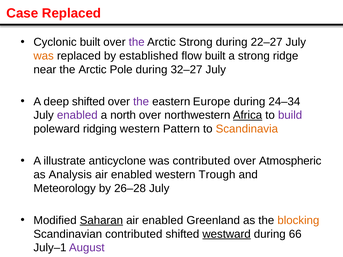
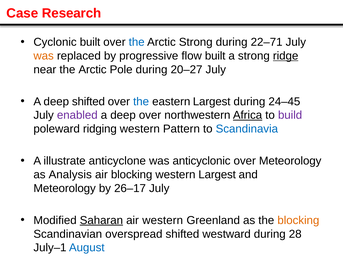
Case Replaced: Replaced -> Research
the at (137, 42) colour: purple -> blue
22–27: 22–27 -> 22–71
established: established -> progressive
ridge underline: none -> present
32–27: 32–27 -> 20–27
the at (141, 102) colour: purple -> blue
eastern Europe: Europe -> Largest
24–34: 24–34 -> 24–45
north at (123, 115): north -> deep
Scandinavia colour: orange -> blue
was contributed: contributed -> anticyclonic
over Atmospheric: Atmospheric -> Meteorology
enabled at (132, 175): enabled -> blocking
western Trough: Trough -> Largest
26–28: 26–28 -> 26–17
enabled at (163, 220): enabled -> western
Scandinavian contributed: contributed -> overspread
westward underline: present -> none
66: 66 -> 28
August colour: purple -> blue
